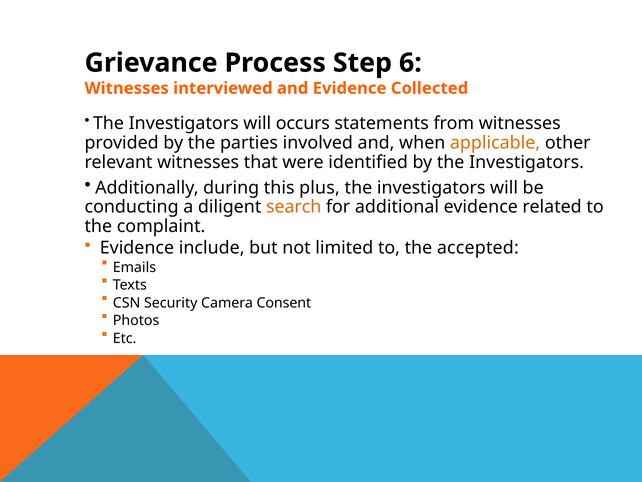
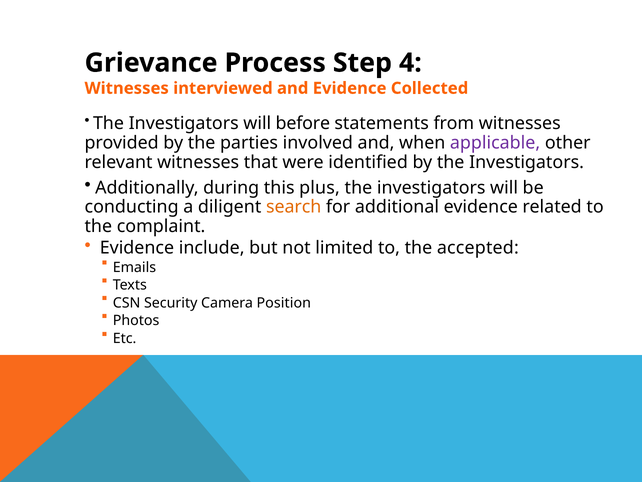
6: 6 -> 4
occurs: occurs -> before
applicable colour: orange -> purple
Consent: Consent -> Position
